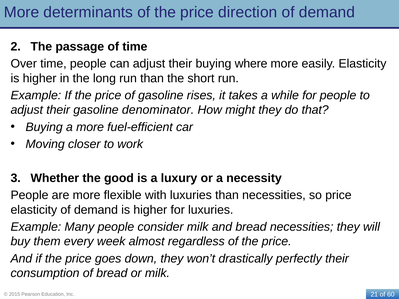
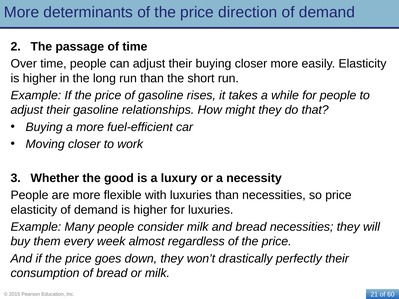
buying where: where -> closer
denominator: denominator -> relationships
